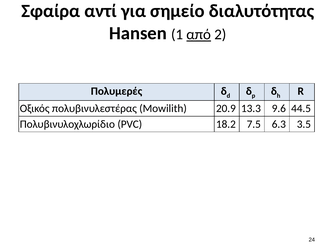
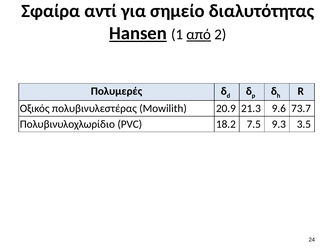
Hansen underline: none -> present
13.3: 13.3 -> 21.3
44.5: 44.5 -> 73.7
6.3: 6.3 -> 9.3
